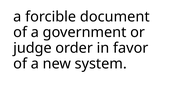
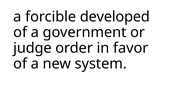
document: document -> developed
